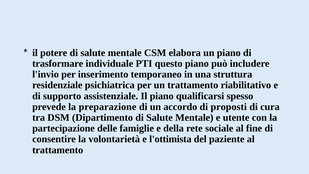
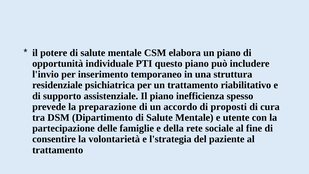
trasformare: trasformare -> opportunità
qualificarsi: qualificarsi -> inefficienza
l'ottimista: l'ottimista -> l'strategia
